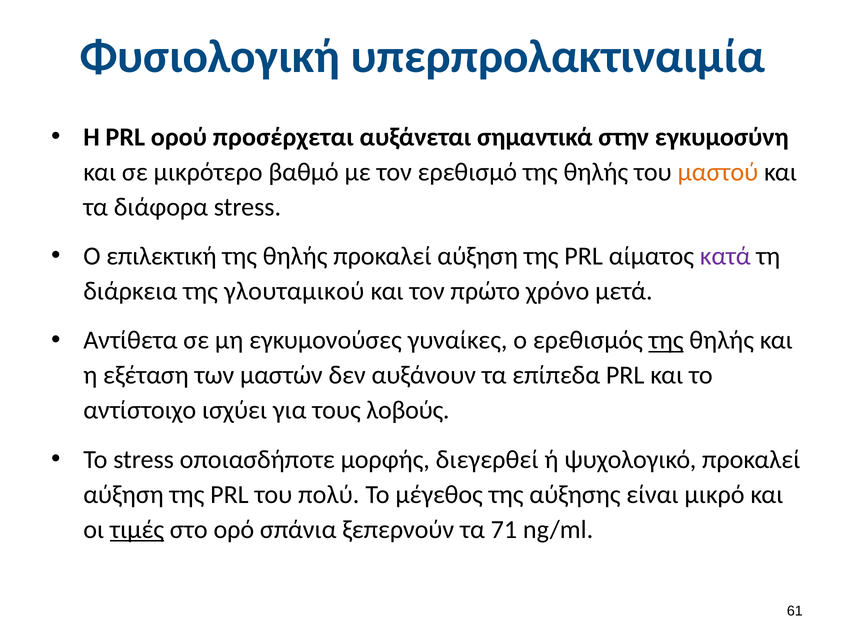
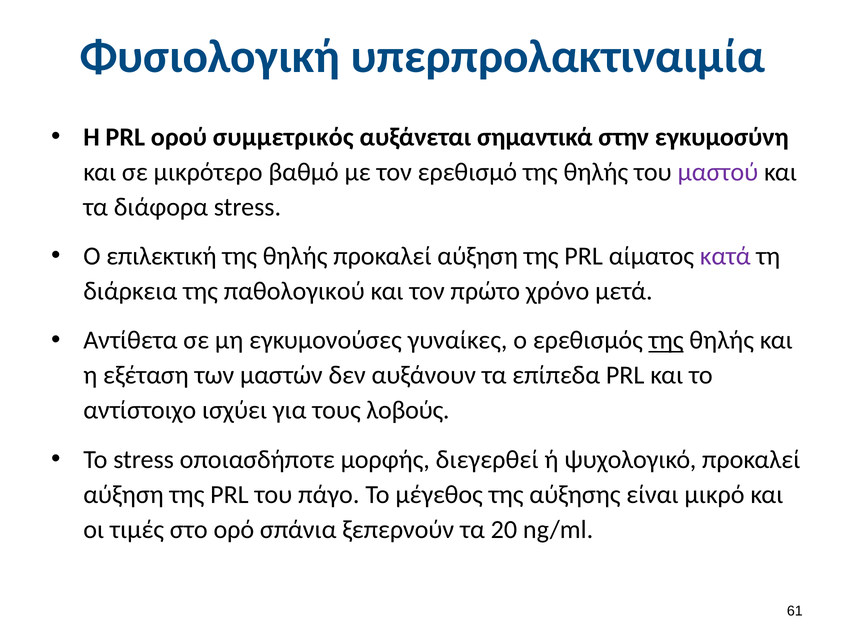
προσέρχεται: προσέρχεται -> συμμετρικός
μαστού colour: orange -> purple
γλουταμικού: γλουταμικού -> παθολογικού
πολύ: πολύ -> πάγο
τιμές underline: present -> none
71: 71 -> 20
